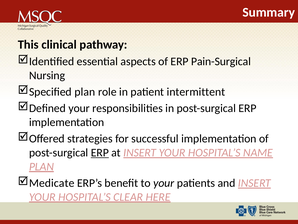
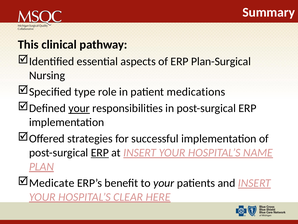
Pain-Surgical: Pain-Surgical -> Plan-Surgical
Specified plan: plan -> type
intermittent: intermittent -> medications
your at (79, 108) underline: none -> present
